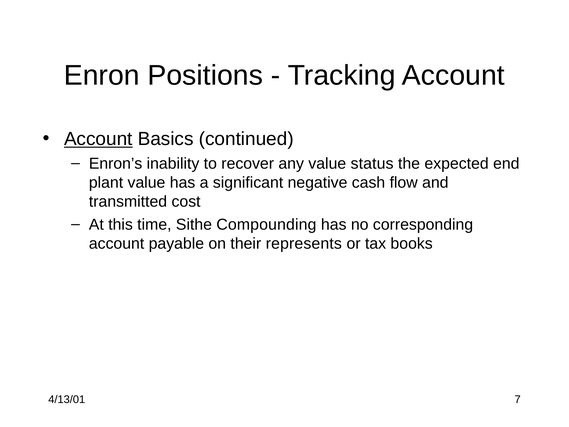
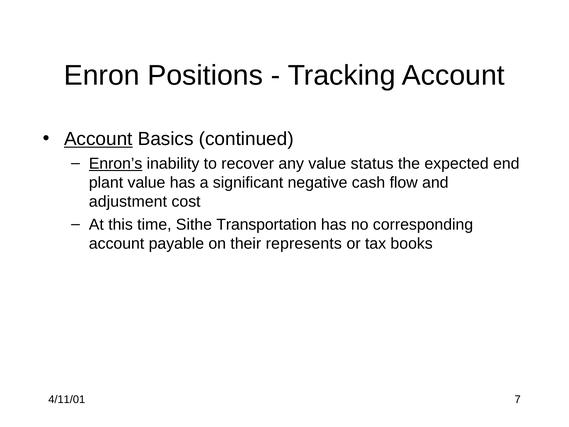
Enron’s underline: none -> present
transmitted: transmitted -> adjustment
Compounding: Compounding -> Transportation
4/13/01: 4/13/01 -> 4/11/01
